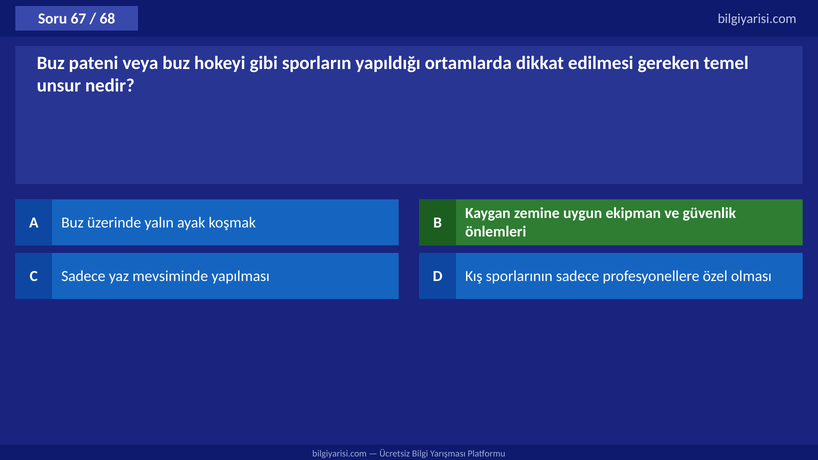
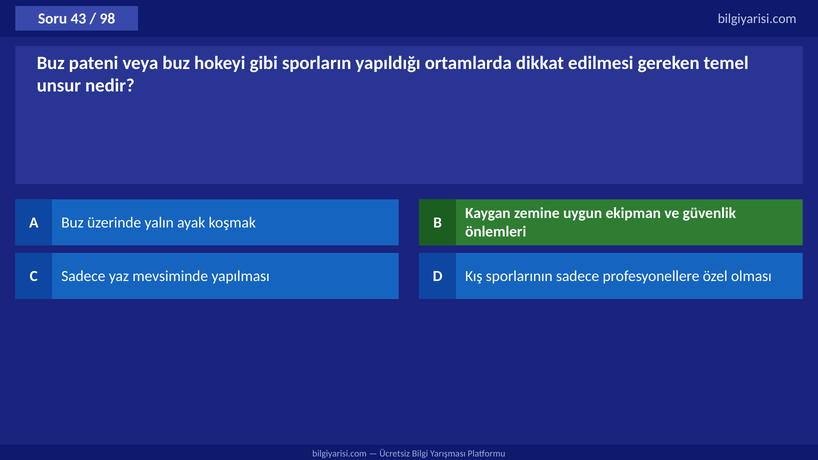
67: 67 -> 43
68: 68 -> 98
